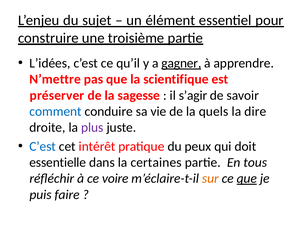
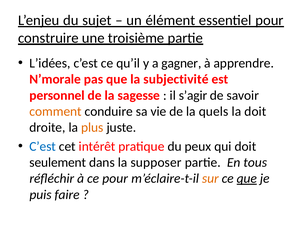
gagner underline: present -> none
N’mettre: N’mettre -> N’morale
scientifique: scientifique -> subjectivité
préserver: préserver -> personnel
comment colour: blue -> orange
la dire: dire -> doit
plus colour: purple -> orange
essentielle: essentielle -> seulement
certaines: certaines -> supposer
ce voire: voire -> pour
